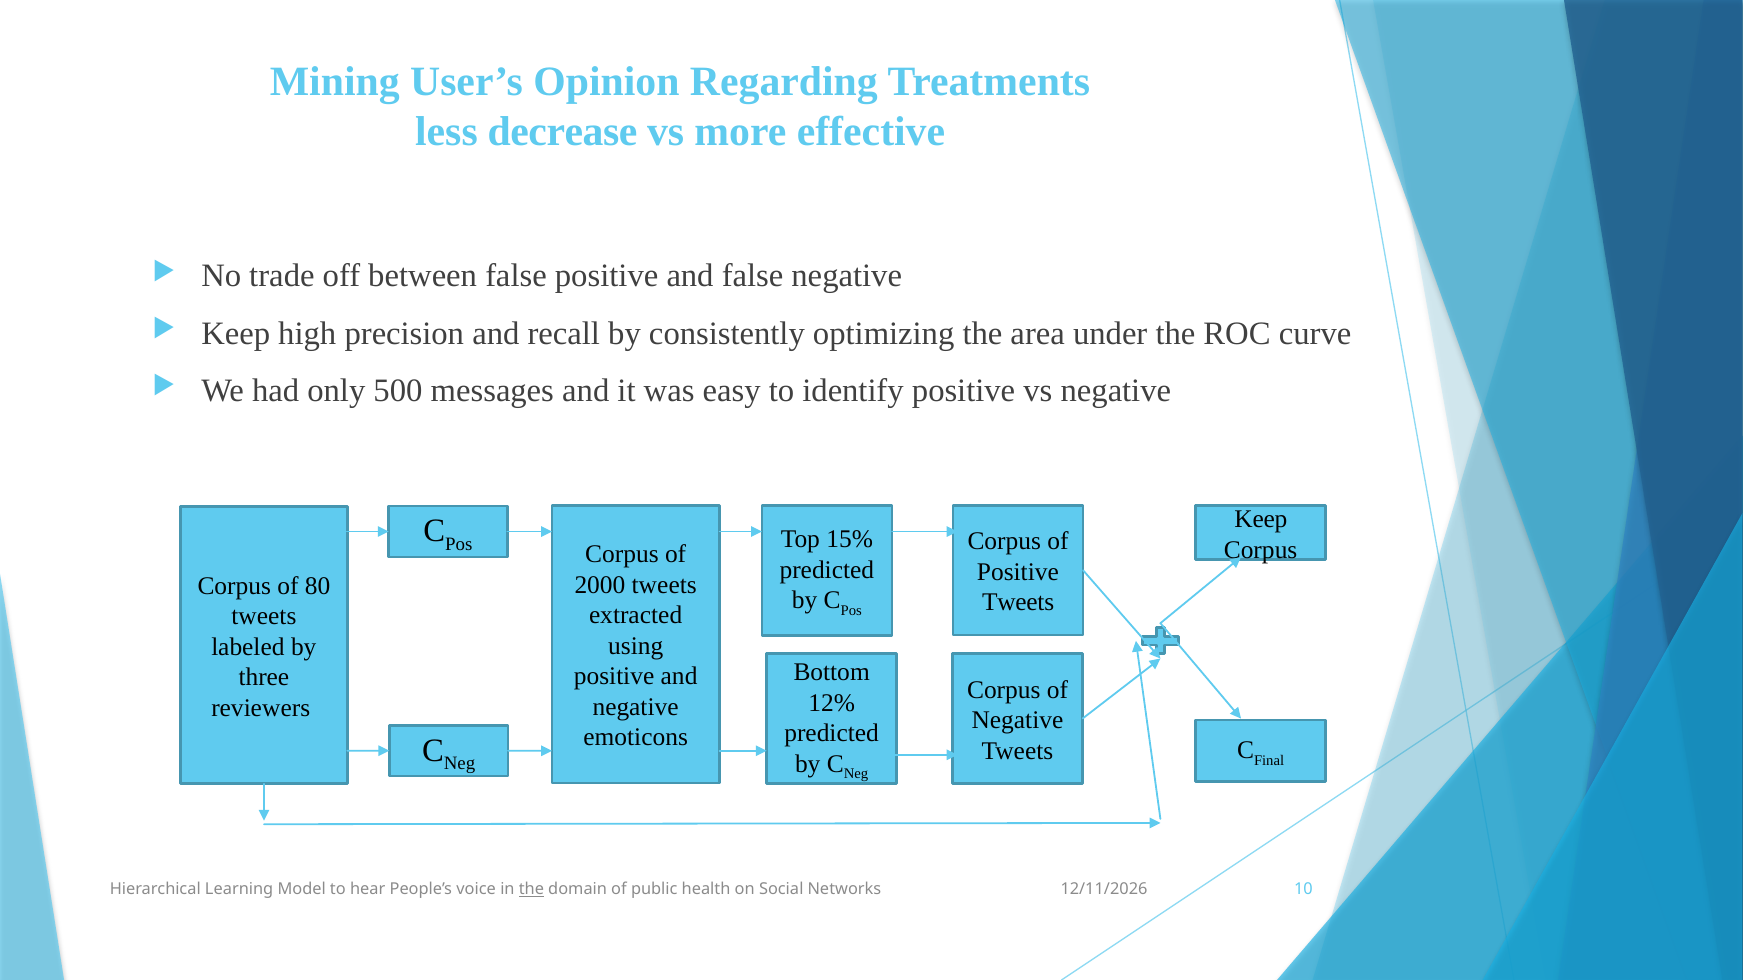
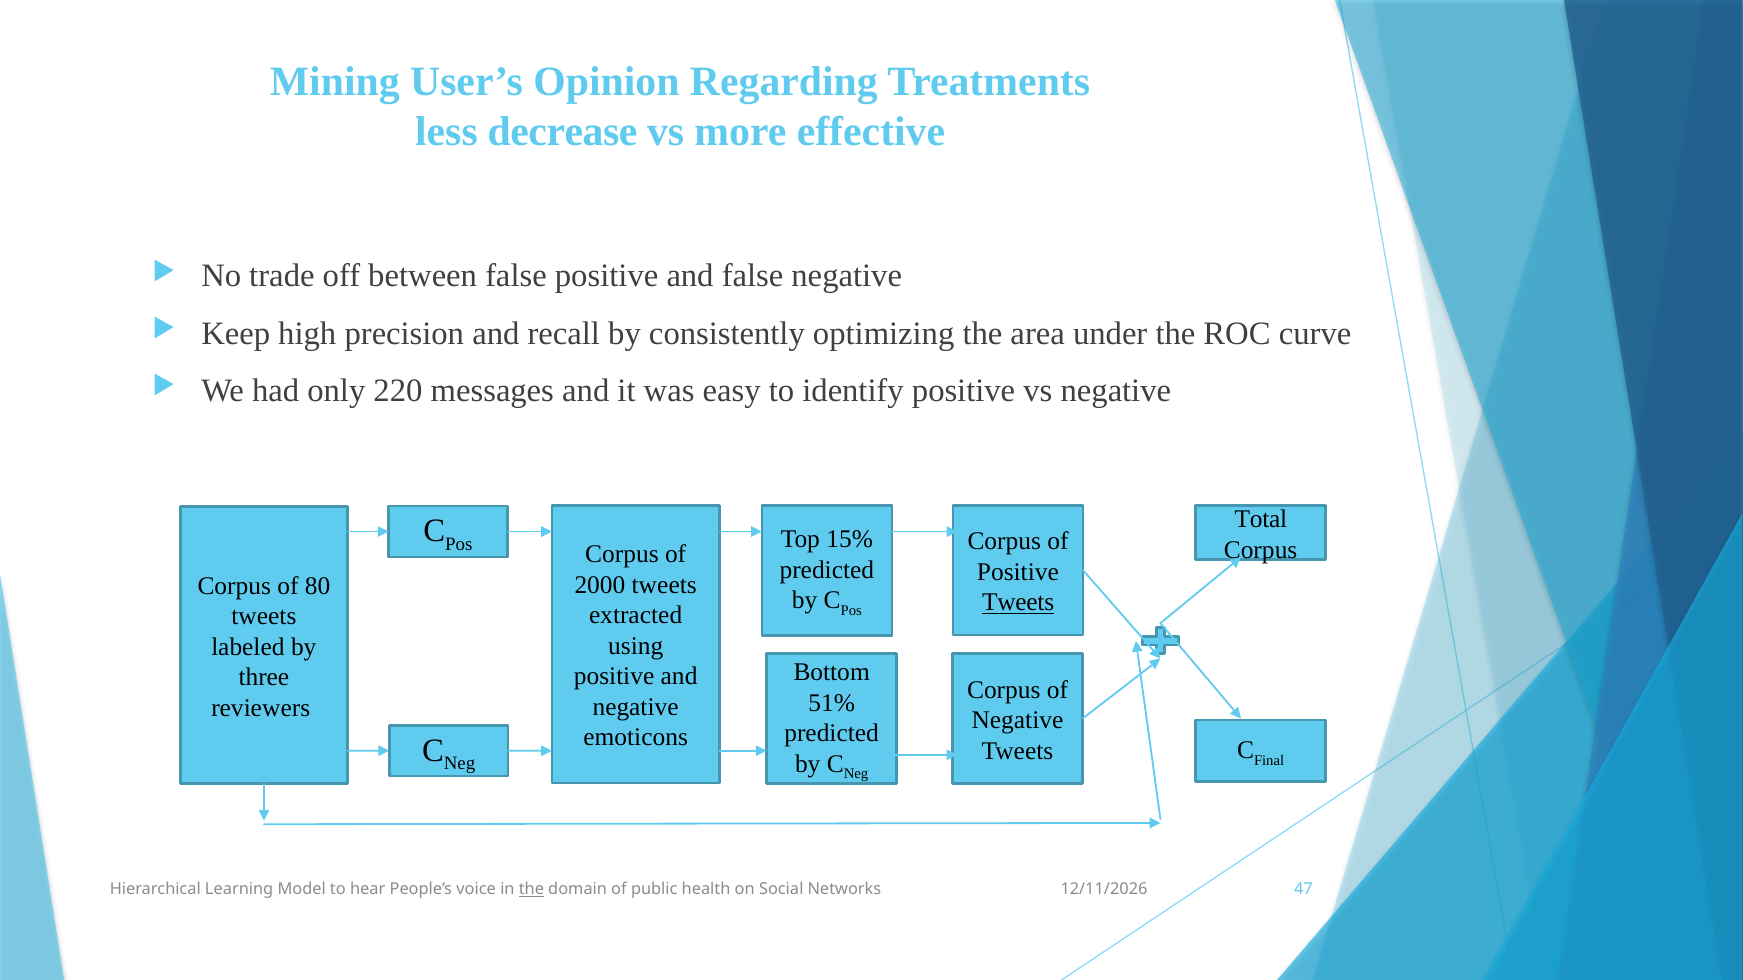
500: 500 -> 220
Keep at (1261, 520): Keep -> Total
Tweets at (1018, 603) underline: none -> present
12%: 12% -> 51%
10: 10 -> 47
